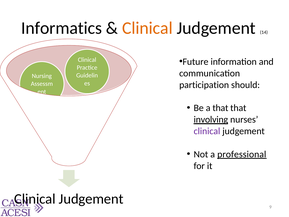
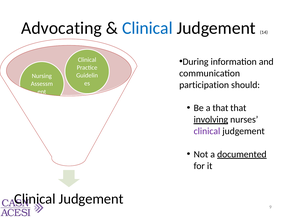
Informatics: Informatics -> Advocating
Clinical at (147, 28) colour: orange -> blue
Future: Future -> During
professional: professional -> documented
